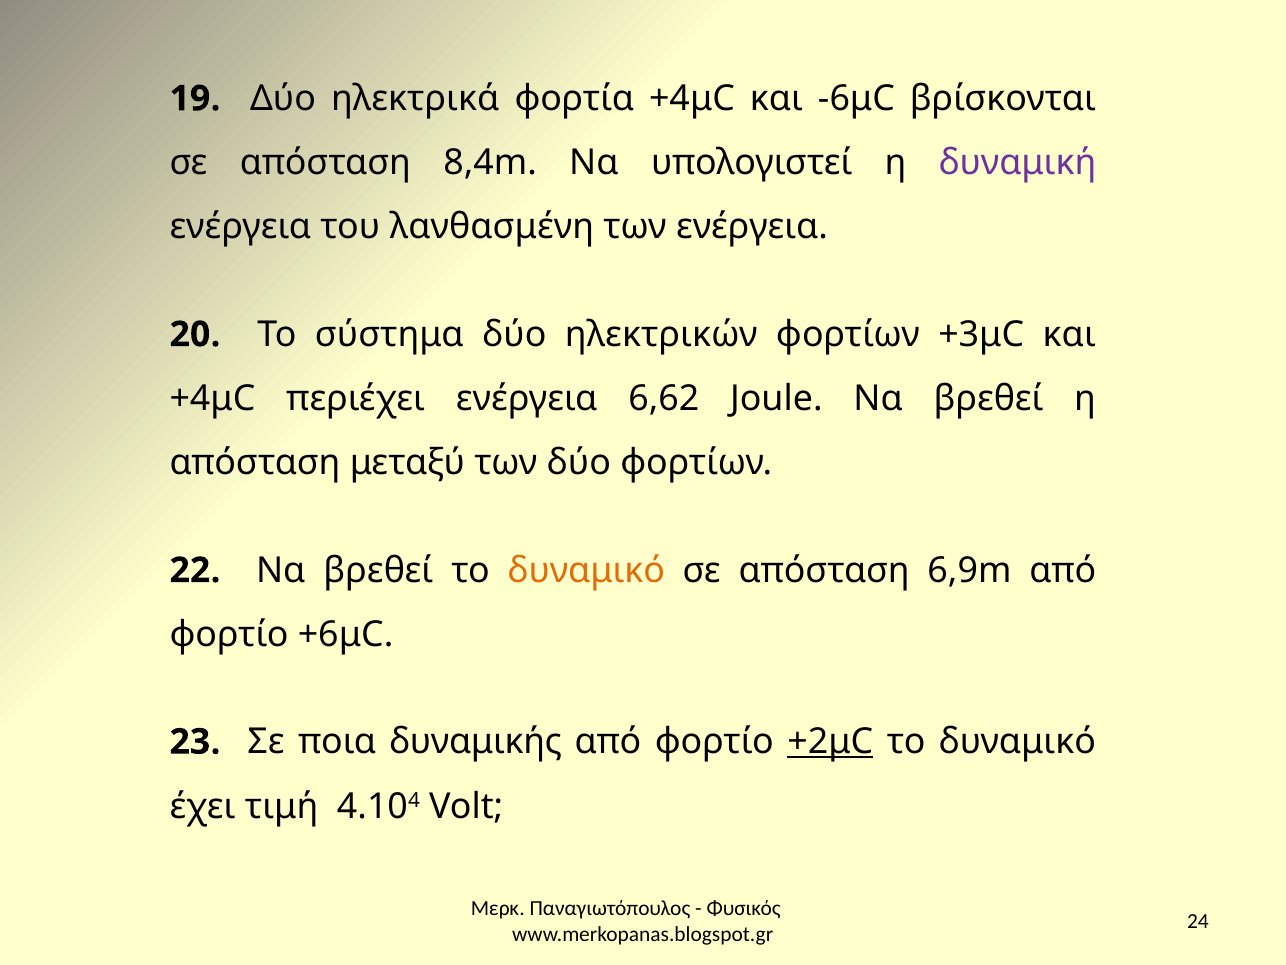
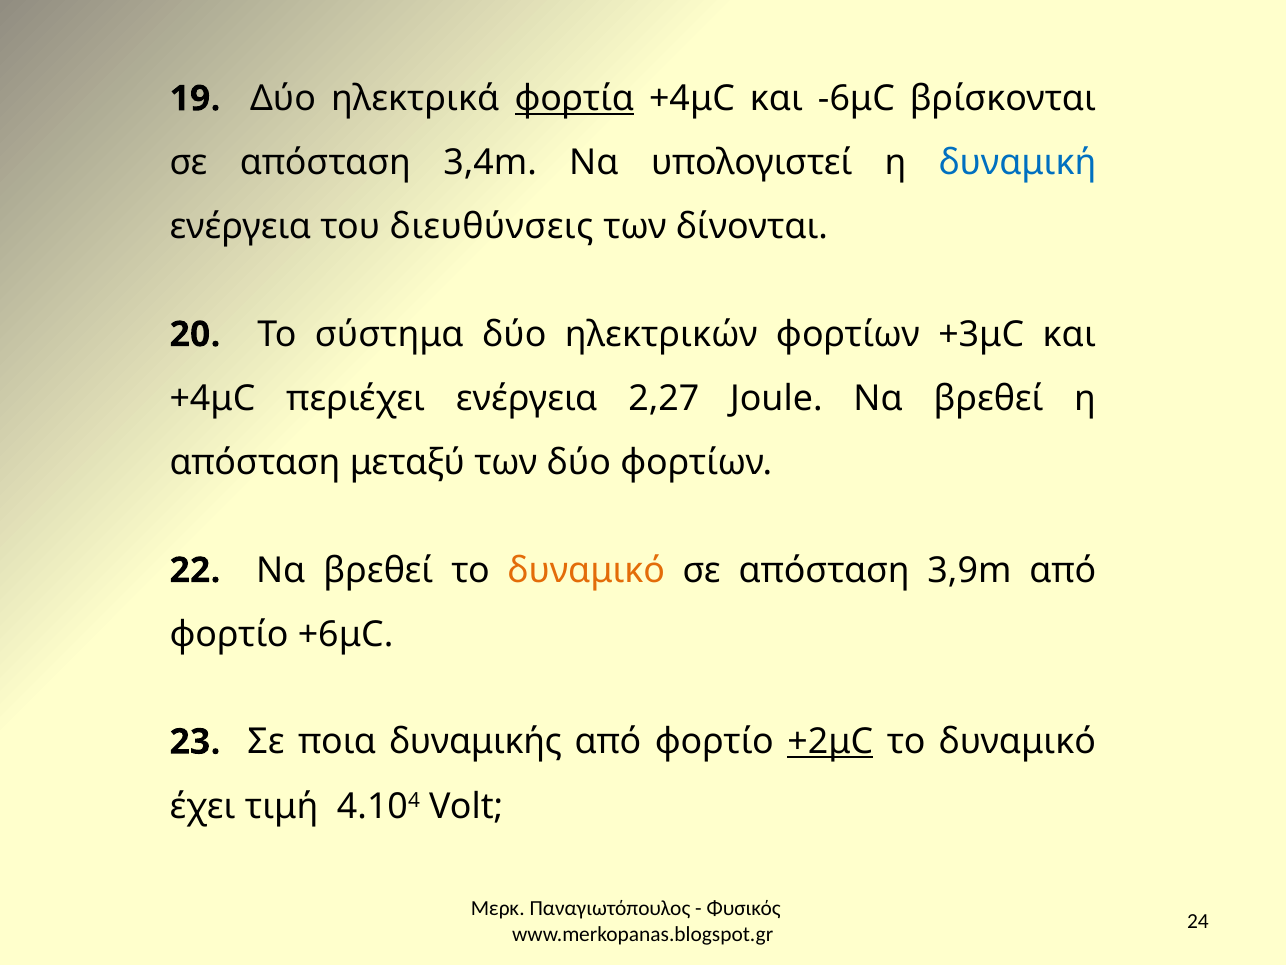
φορτία underline: none -> present
8,4m: 8,4m -> 3,4m
δυναμική colour: purple -> blue
λανθασμένη: λανθασμένη -> διευθύνσεις
των ενέργεια: ενέργεια -> δίνονται
6,62: 6,62 -> 2,27
6,9m: 6,9m -> 3,9m
